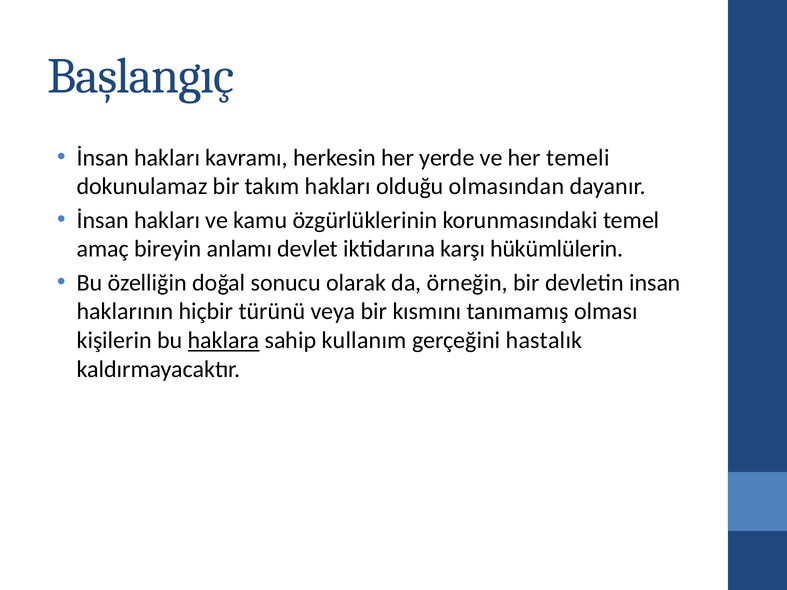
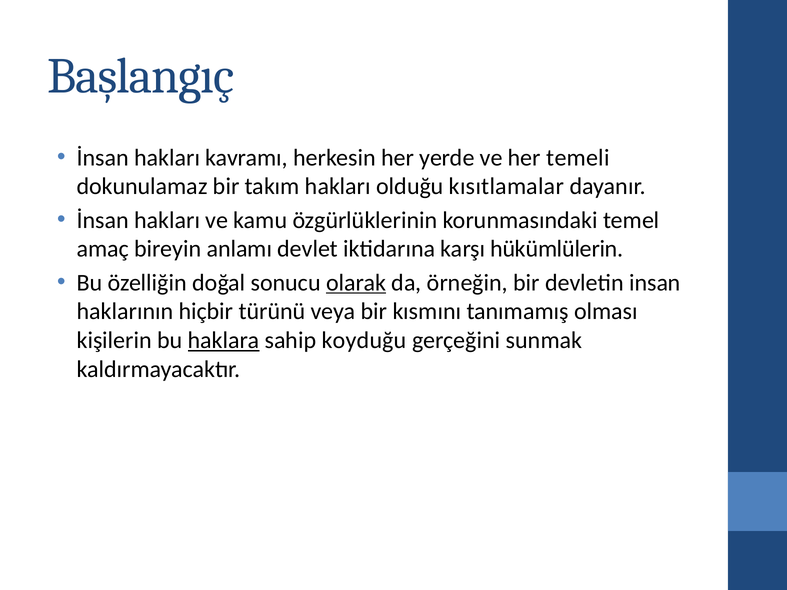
olmasından: olmasından -> kısıtlamalar
olarak underline: none -> present
kullanım: kullanım -> koyduğu
hastalık: hastalık -> sunmak
